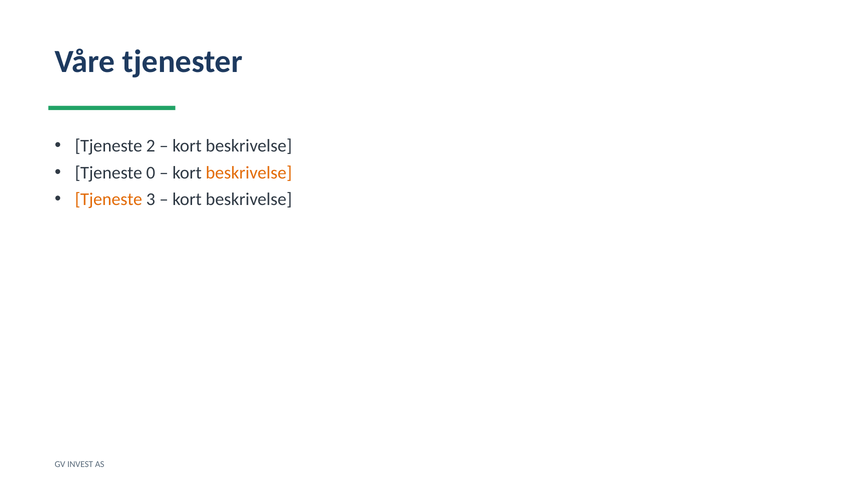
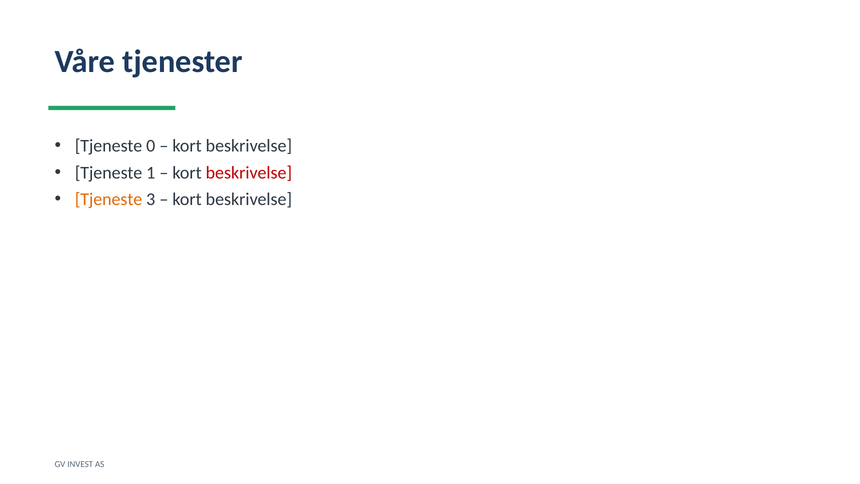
2: 2 -> 0
0: 0 -> 1
beskrivelse at (249, 173) colour: orange -> red
